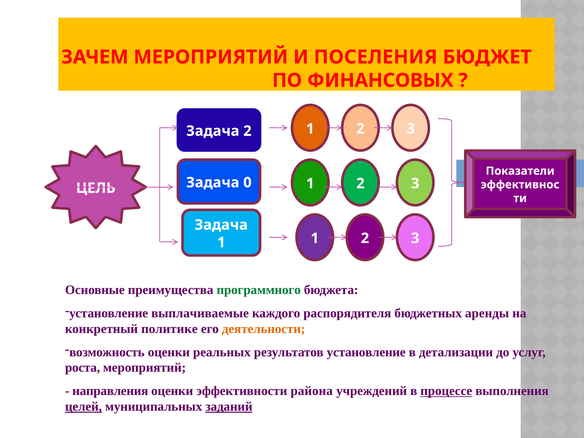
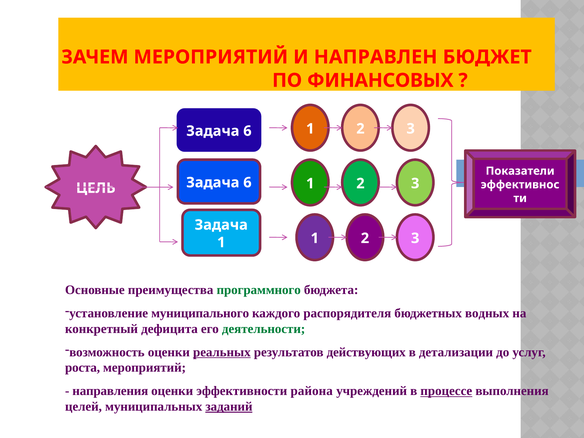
ПОСЕЛЕНИЯ: ПОСЕЛЕНИЯ -> НАПРАВЛЕН
2 at (247, 131): 2 -> 6
0 at (247, 183): 0 -> 6
выплачиваемые: выплачиваемые -> муниципального
аренды: аренды -> водных
политике: политике -> дефицита
деятельности colour: orange -> green
реальных underline: none -> present
результатов установление: установление -> действующих
целей underline: present -> none
